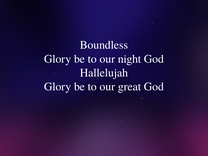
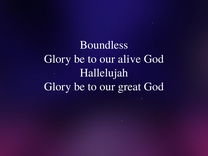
night: night -> alive
